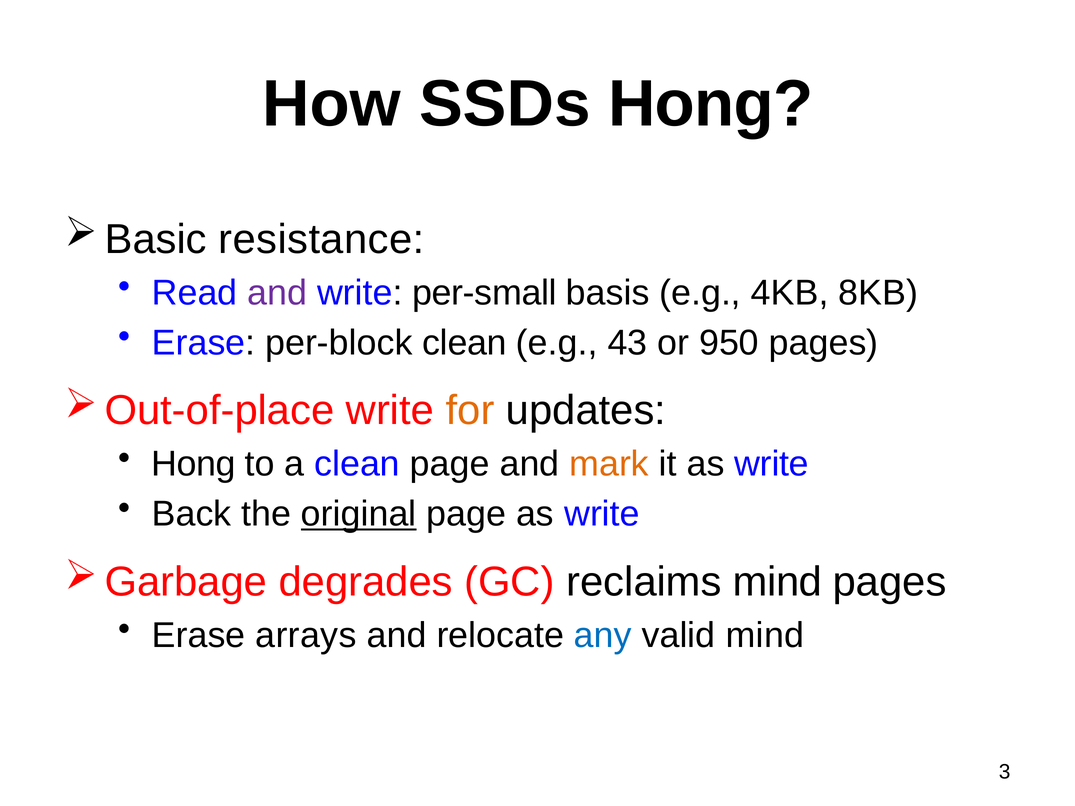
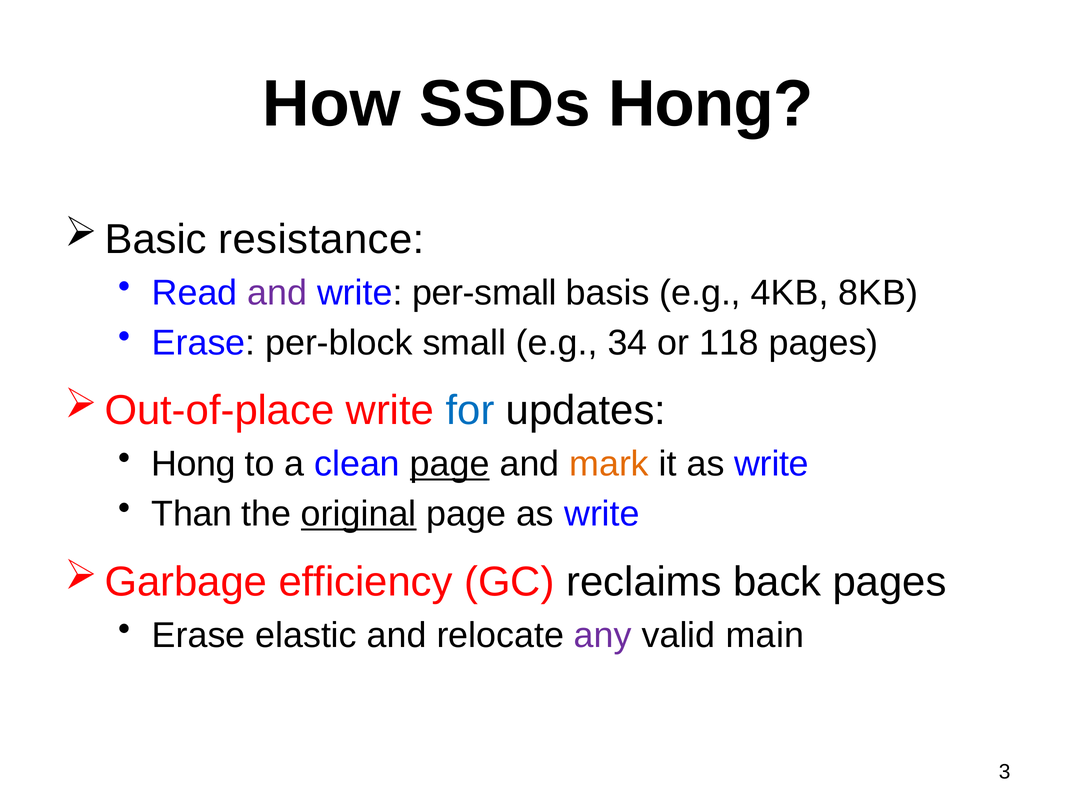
per-block clean: clean -> small
43: 43 -> 34
950: 950 -> 118
for colour: orange -> blue
page at (450, 464) underline: none -> present
Back: Back -> Than
degrades: degrades -> efficiency
reclaims mind: mind -> back
arrays: arrays -> elastic
any colour: blue -> purple
valid mind: mind -> main
